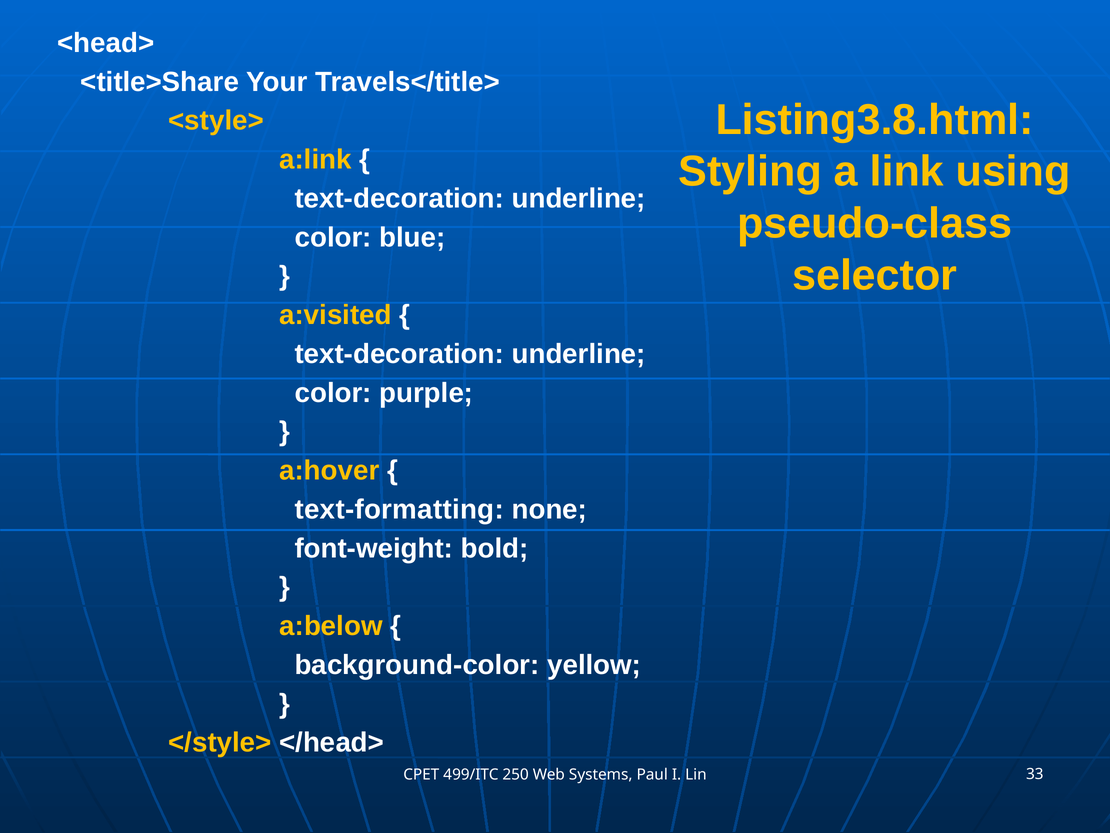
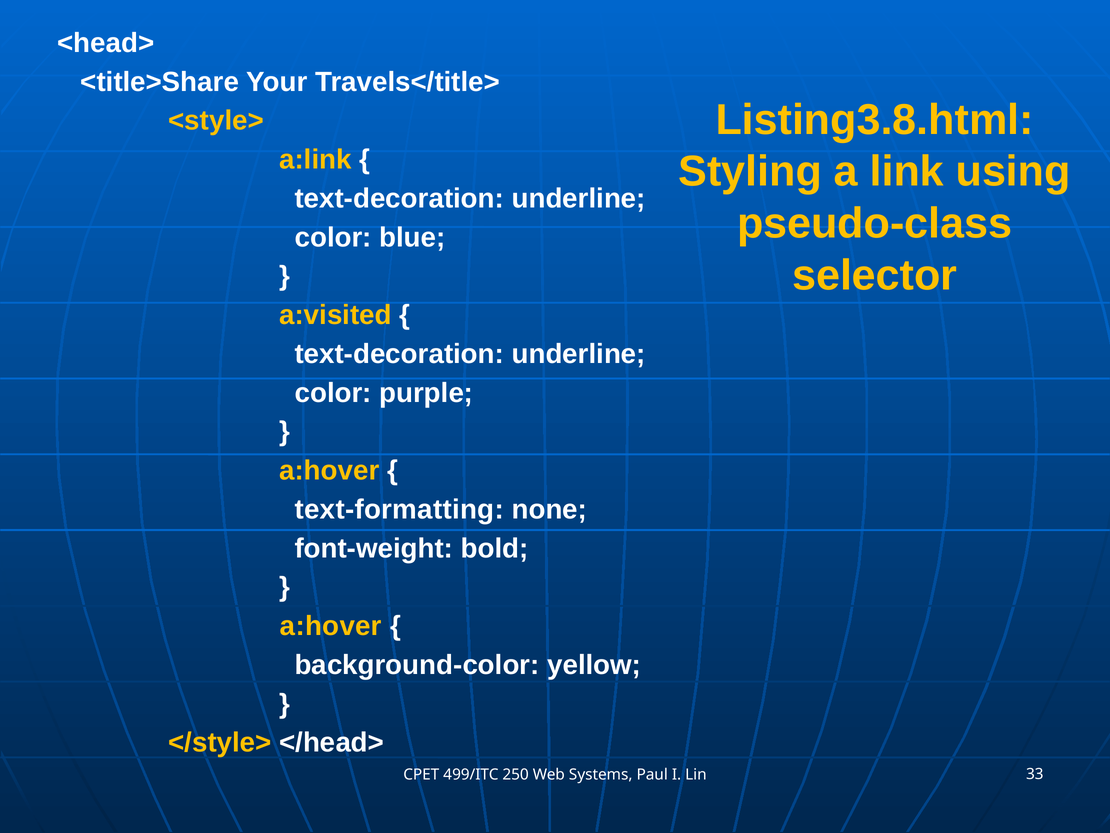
a:below at (331, 626): a:below -> a:hover
